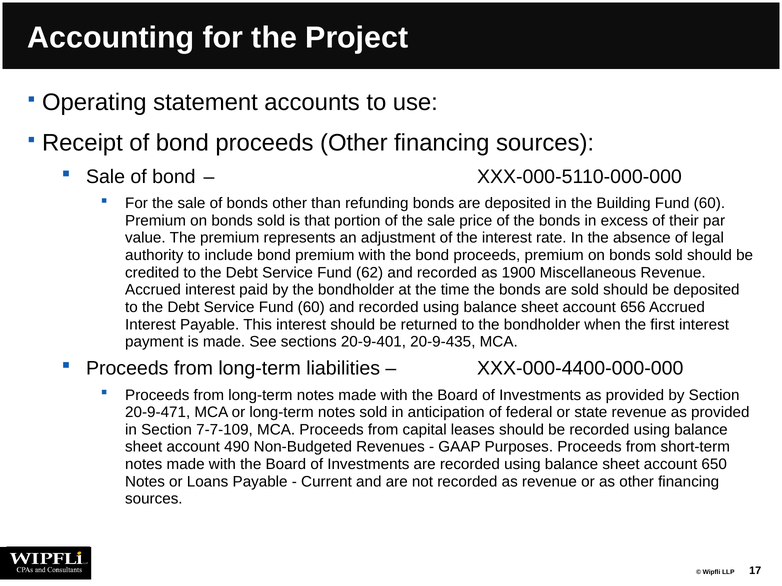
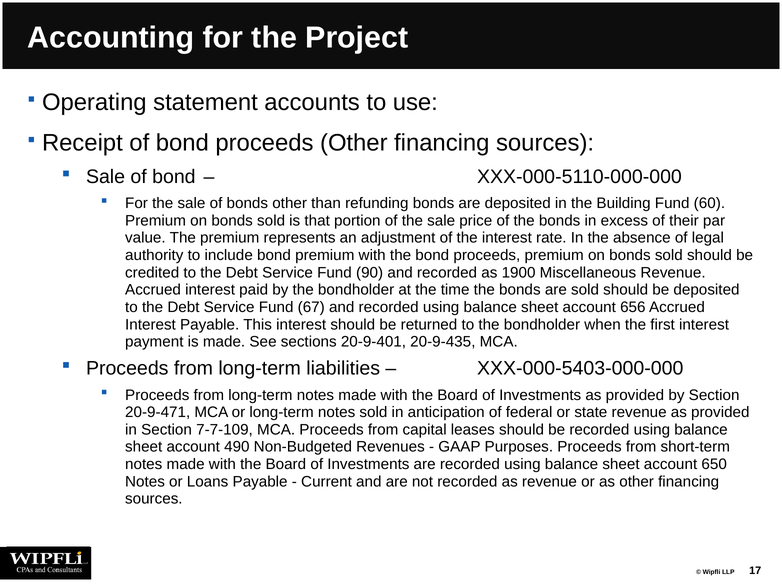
62: 62 -> 90
Service Fund 60: 60 -> 67
XXX-000-4400-000-000: XXX-000-4400-000-000 -> XXX-000-5403-000-000
